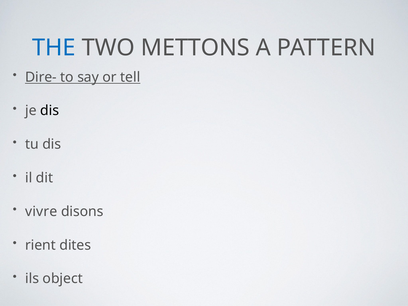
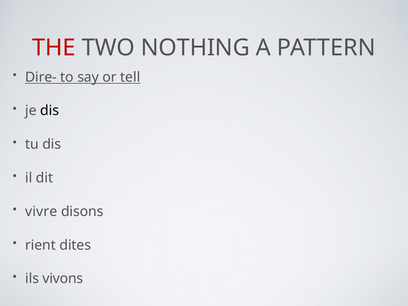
THE colour: blue -> red
METTONS: METTONS -> NOTHING
object: object -> vivons
